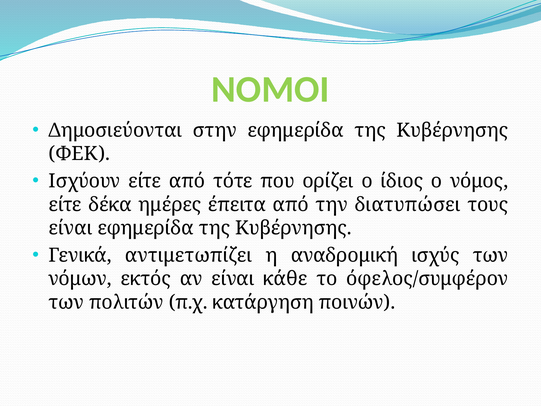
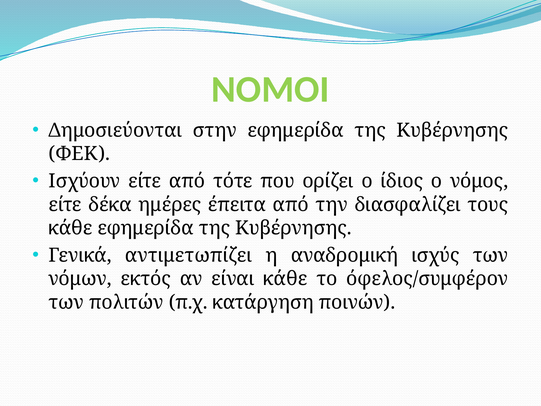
διατυπώσει: διατυπώσει -> διασφαλίζει
είναι at (70, 228): είναι -> κάθε
